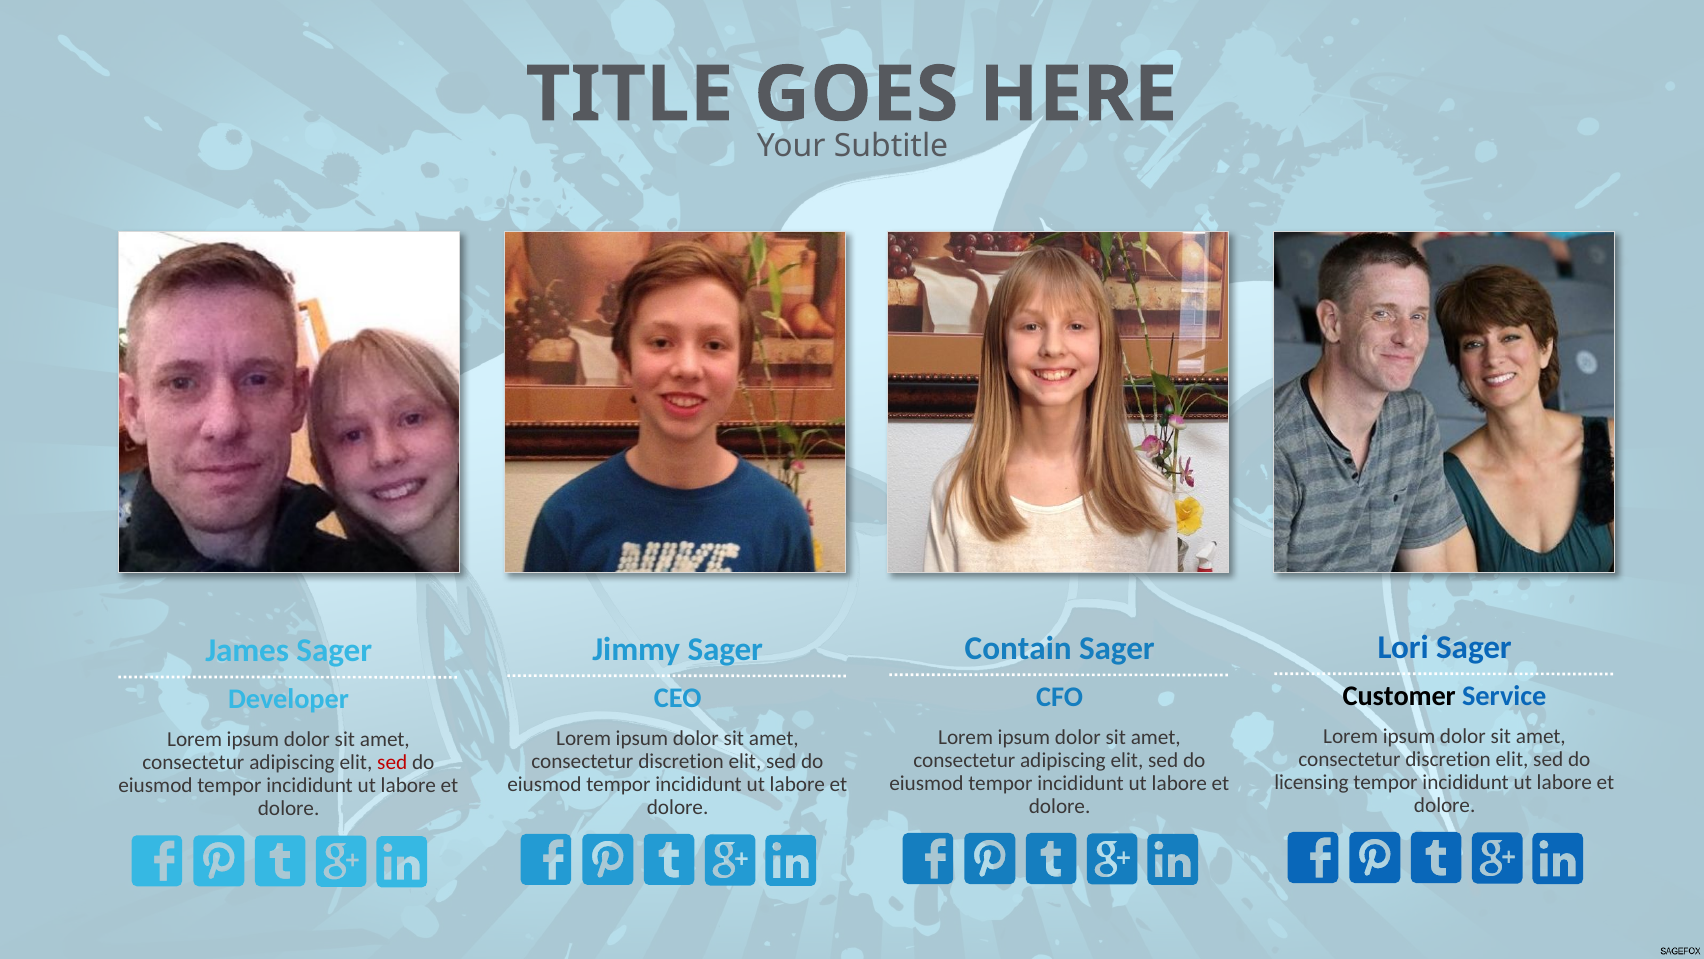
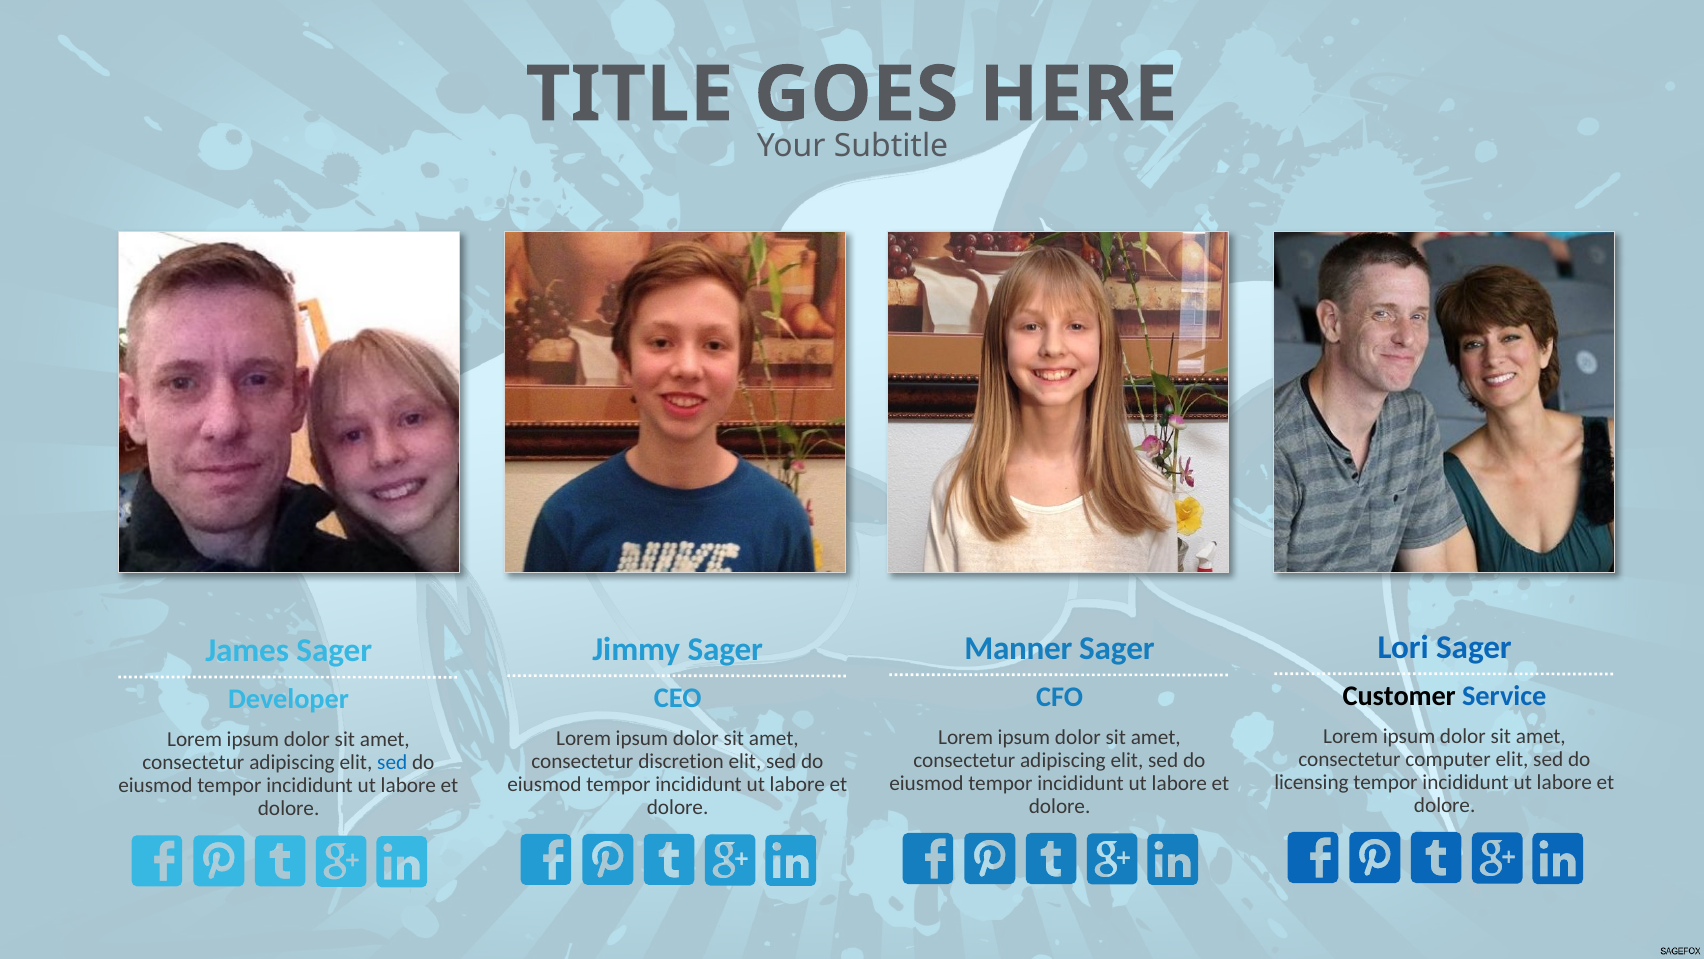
Contain: Contain -> Manner
discretion at (1448, 759): discretion -> computer
sed at (392, 762) colour: red -> blue
